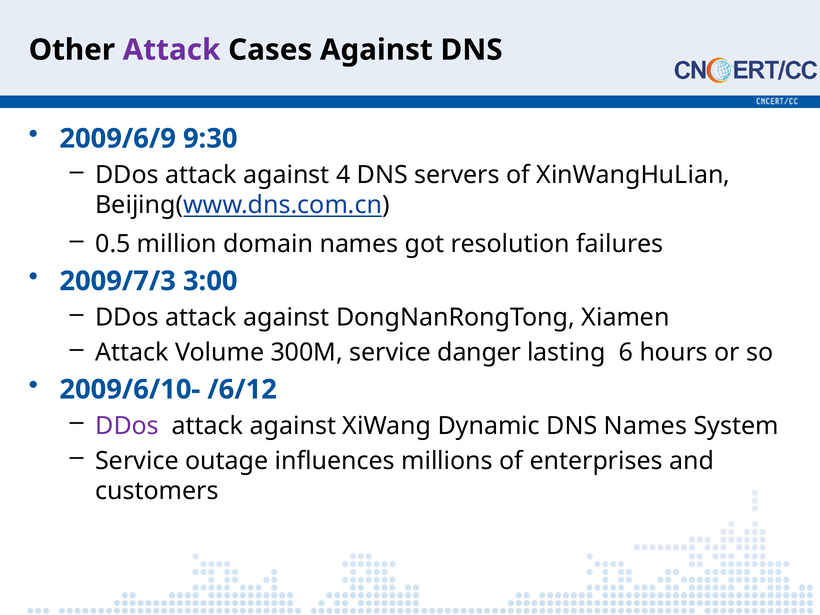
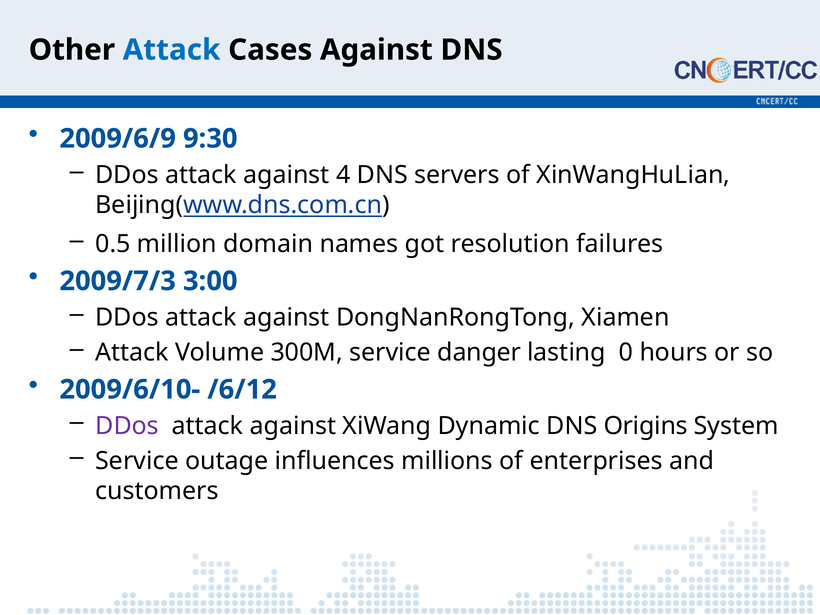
Attack at (172, 50) colour: purple -> blue
6: 6 -> 0
DNS Names: Names -> Origins
